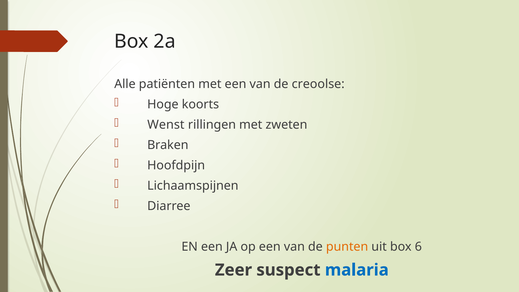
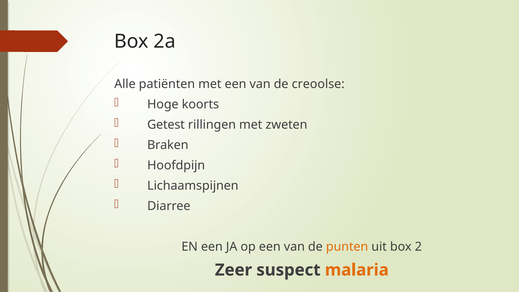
Wenst: Wenst -> Getest
6: 6 -> 2
malaria colour: blue -> orange
